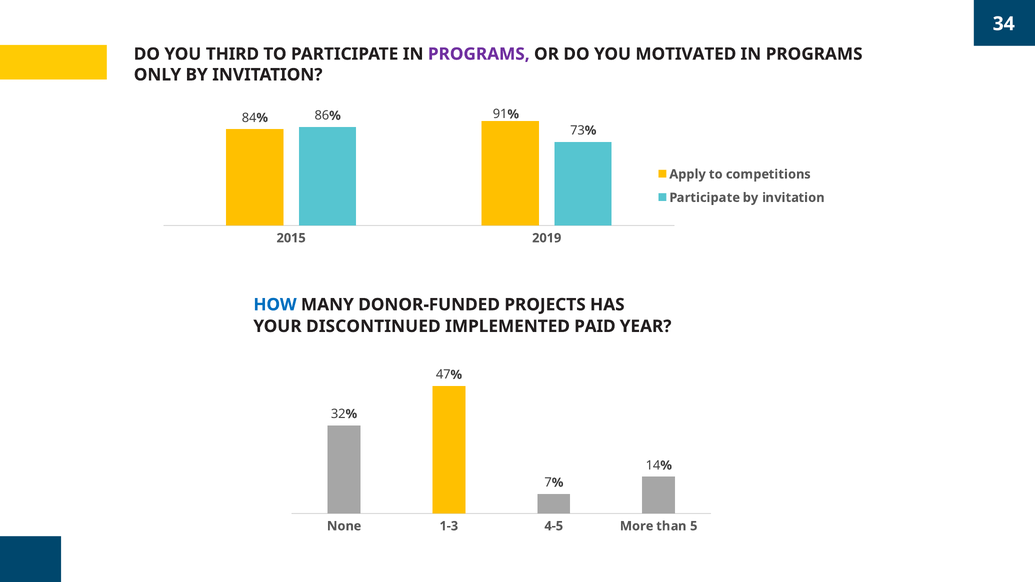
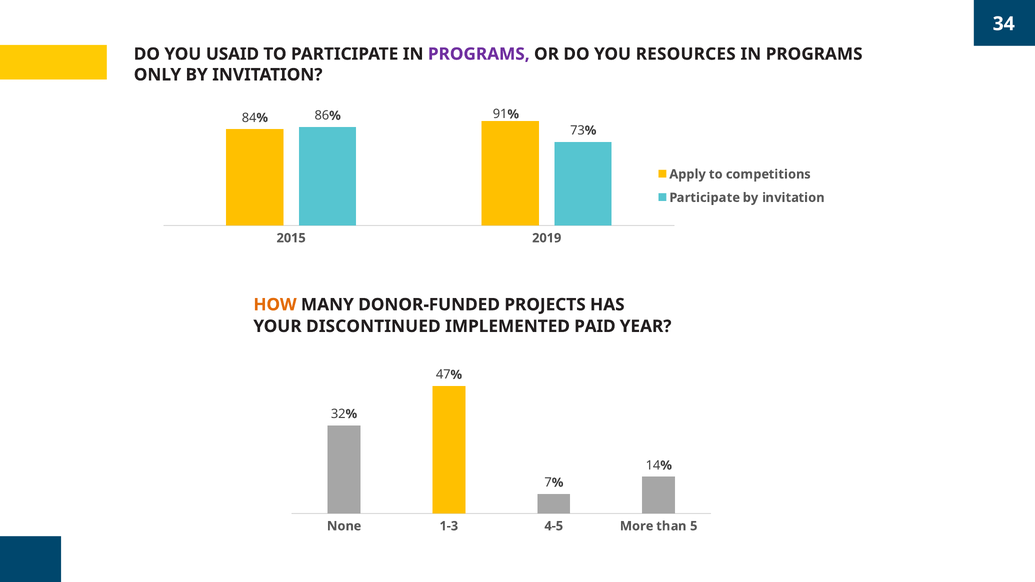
THIRD: THIRD -> USAID
MOTIVATED: MOTIVATED -> RESOURCES
HOW colour: blue -> orange
